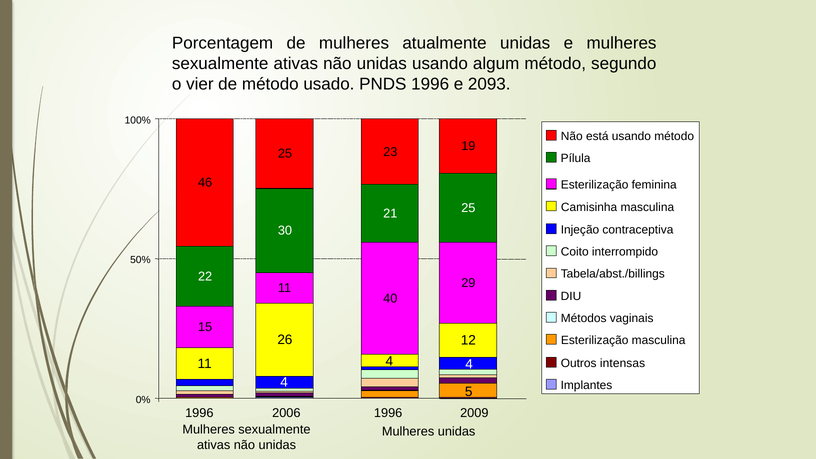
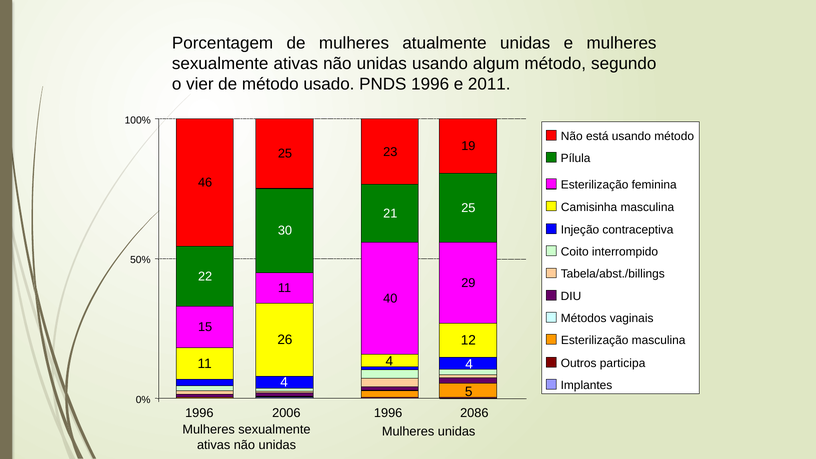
2093: 2093 -> 2011
intensas: intensas -> participa
2009: 2009 -> 2086
